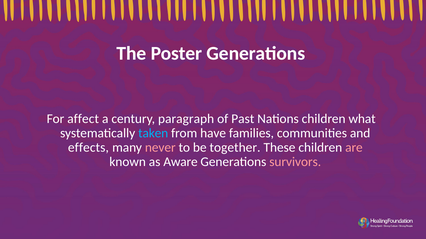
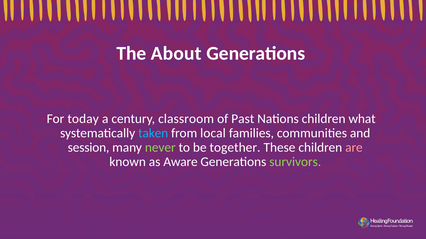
Poster: Poster -> About
affect: affect -> today
paragraph: paragraph -> classroom
have: have -> local
effects: effects -> session
never colour: pink -> light green
survivors colour: pink -> light green
